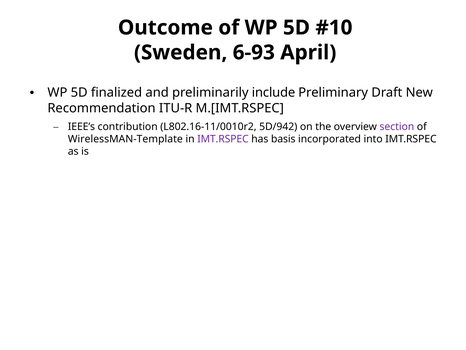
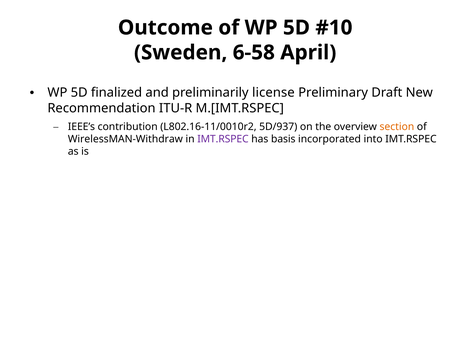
6-93: 6-93 -> 6-58
include: include -> license
5D/942: 5D/942 -> 5D/937
section colour: purple -> orange
WirelessMAN-Template: WirelessMAN-Template -> WirelessMAN-Withdraw
